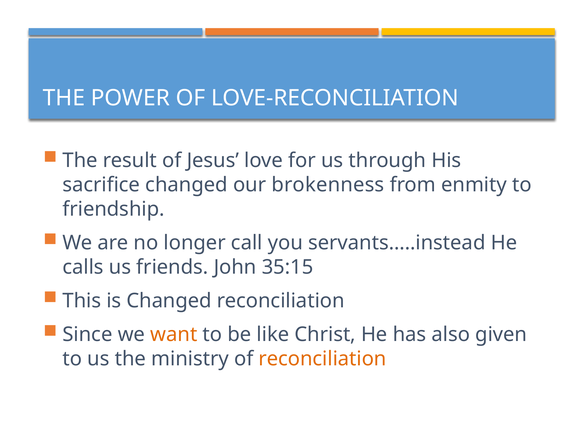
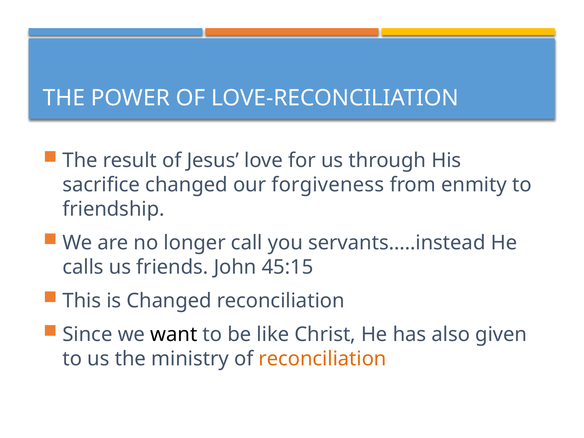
brokenness: brokenness -> forgiveness
35:15: 35:15 -> 45:15
want colour: orange -> black
